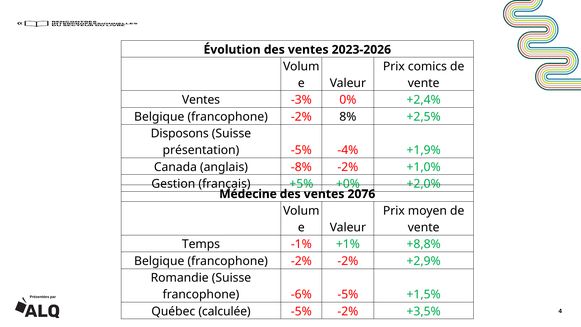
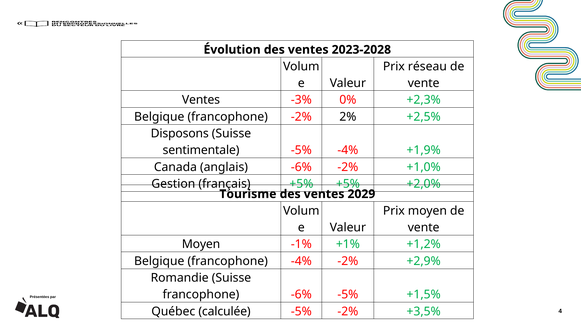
2023-2026: 2023-2026 -> 2023-2028
comics: comics -> réseau
+2,4%: +2,4% -> +2,3%
8%: 8% -> 2%
présentation: présentation -> sentimentale
anglais -8%: -8% -> -6%
+5% +0%: +0% -> +5%
Médecine: Médecine -> Tourisme
2076: 2076 -> 2029
Temps at (201, 244): Temps -> Moyen
+8,8%: +8,8% -> +1,2%
-2% at (301, 261): -2% -> -4%
